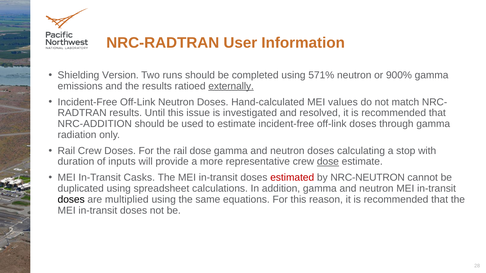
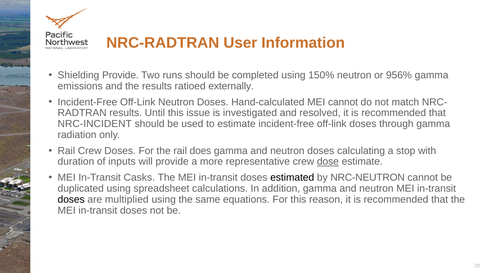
Shielding Version: Version -> Provide
571%: 571% -> 150%
900%: 900% -> 956%
externally underline: present -> none
MEI values: values -> cannot
NRC-ADDITION: NRC-ADDITION -> NRC-INCIDENT
rail dose: dose -> does
estimated colour: red -> black
